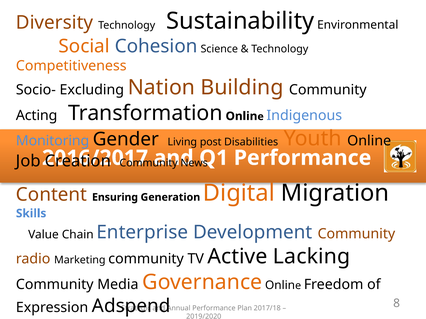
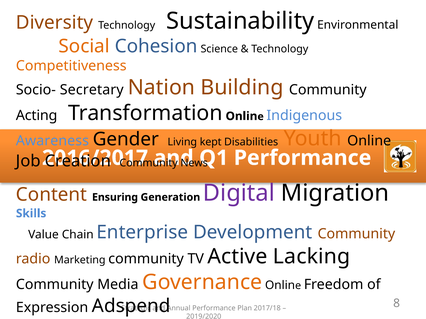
Excluding: Excluding -> Secretary
Monitoring: Monitoring -> Awareness
post: post -> kept
Digital colour: orange -> purple
